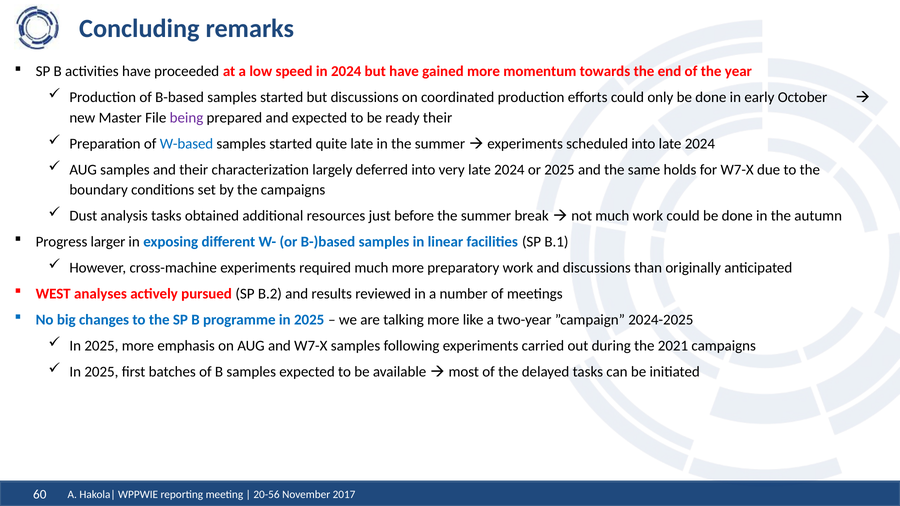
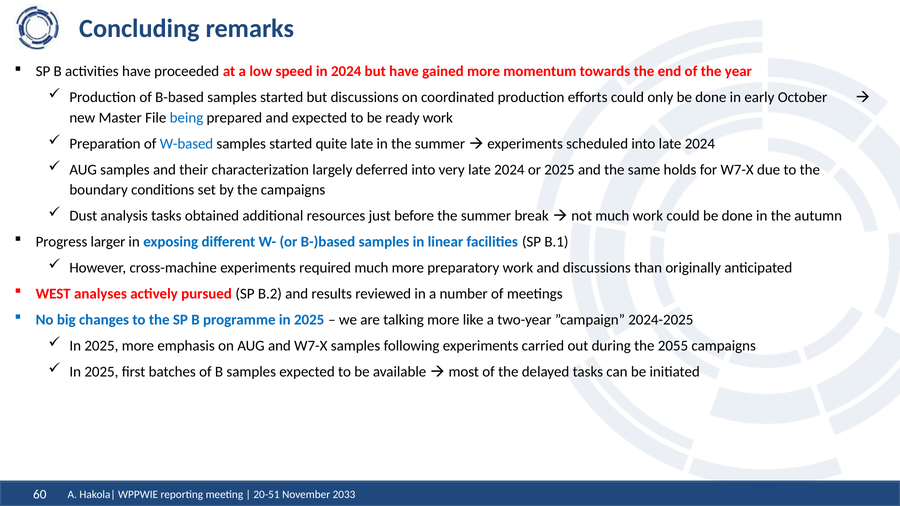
being colour: purple -> blue
ready their: their -> work
2021: 2021 -> 2055
20-56: 20-56 -> 20-51
2017: 2017 -> 2033
